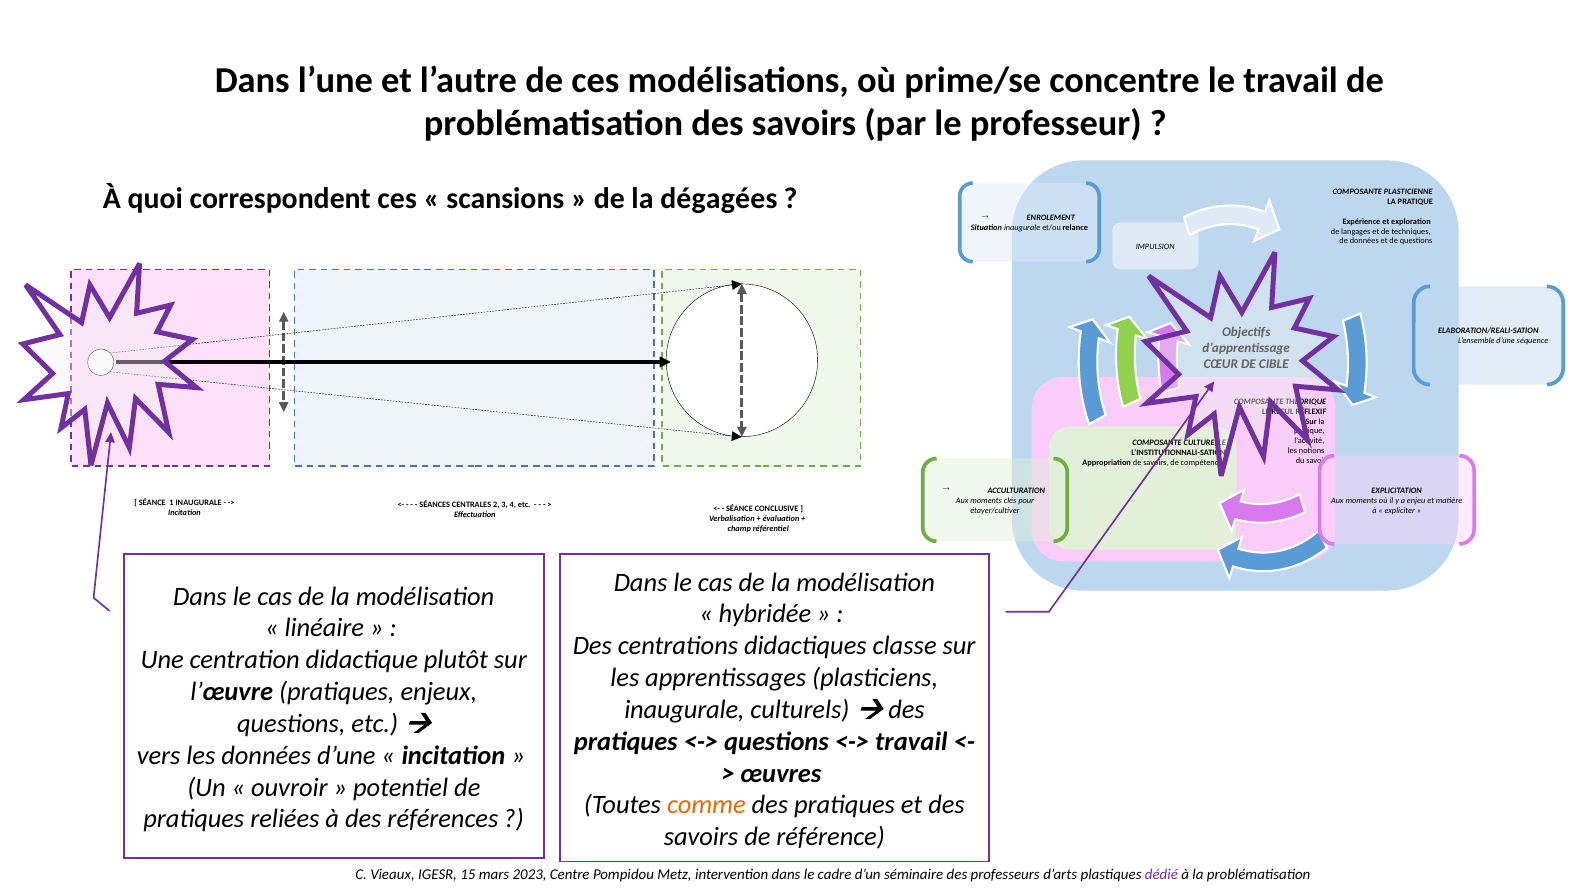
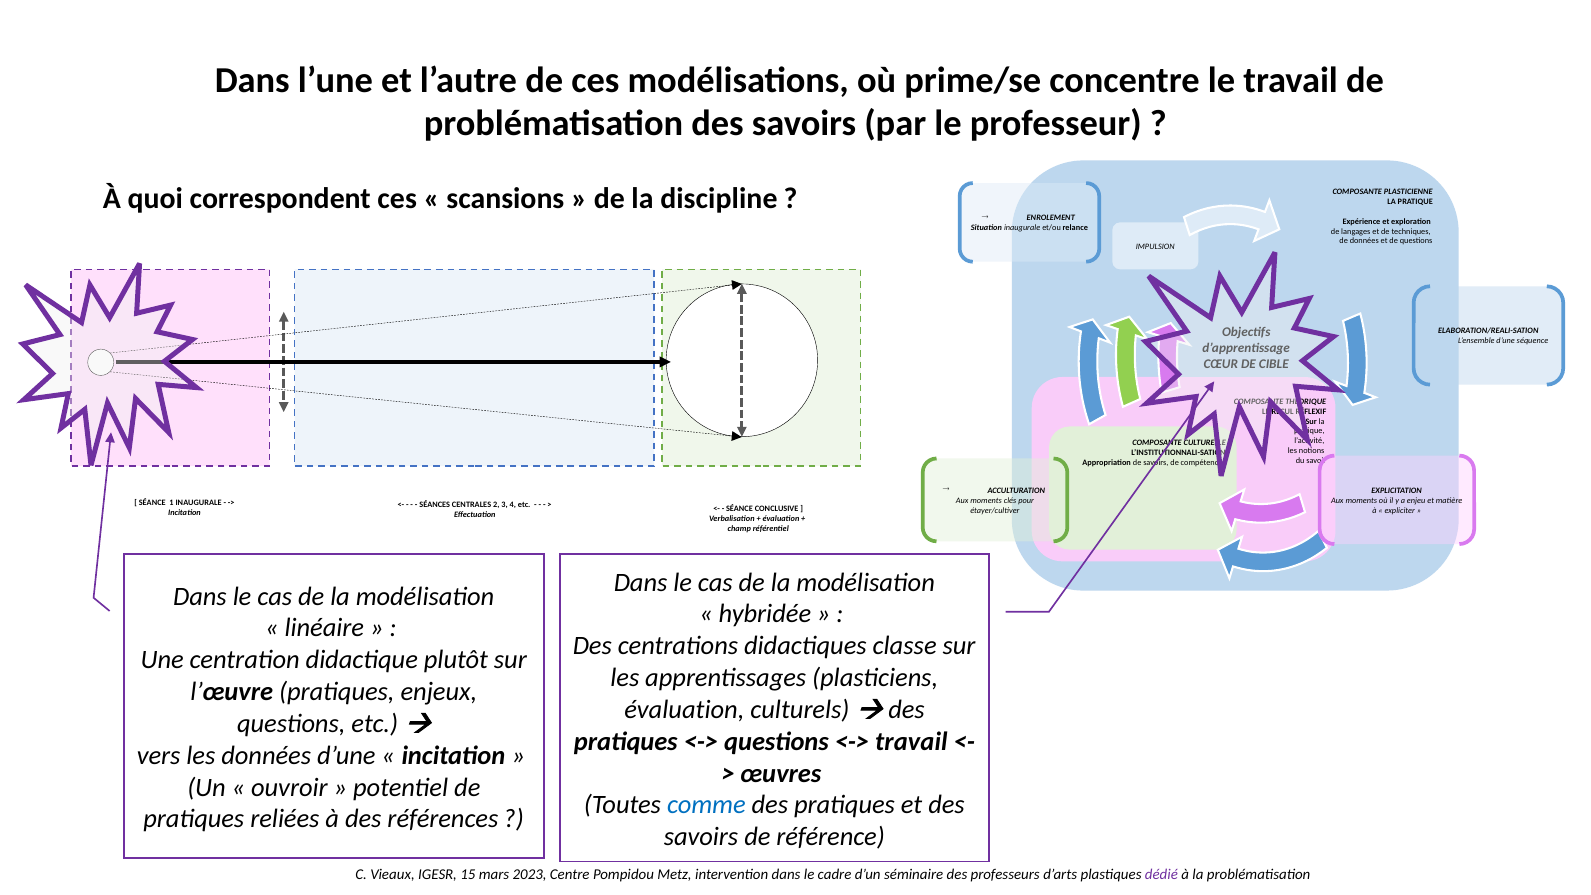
dégagées: dégagées -> discipline
inaugurale at (684, 710): inaugurale -> évaluation
comme colour: orange -> blue
